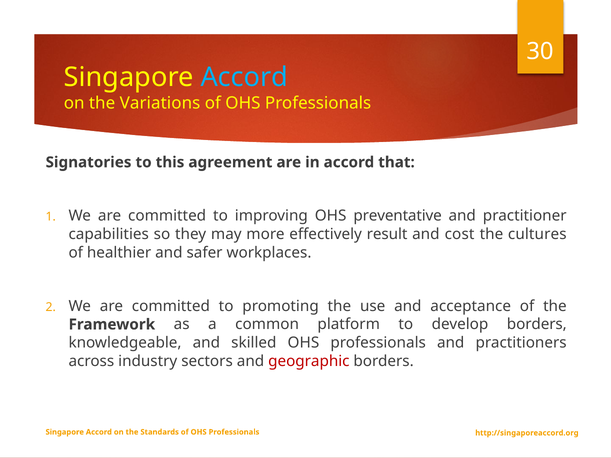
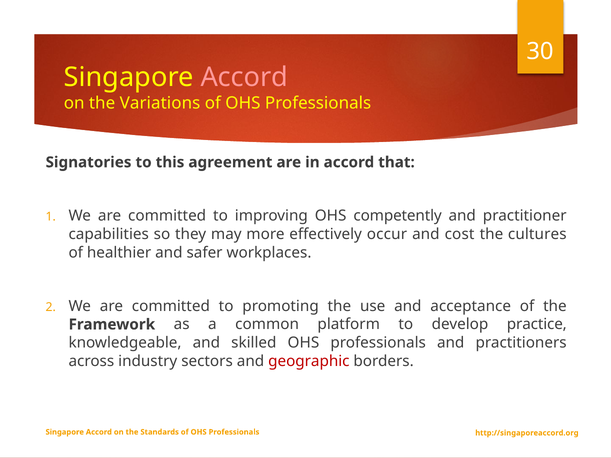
Accord at (244, 77) colour: light blue -> pink
preventative: preventative -> competently
result: result -> occur
develop borders: borders -> practice
